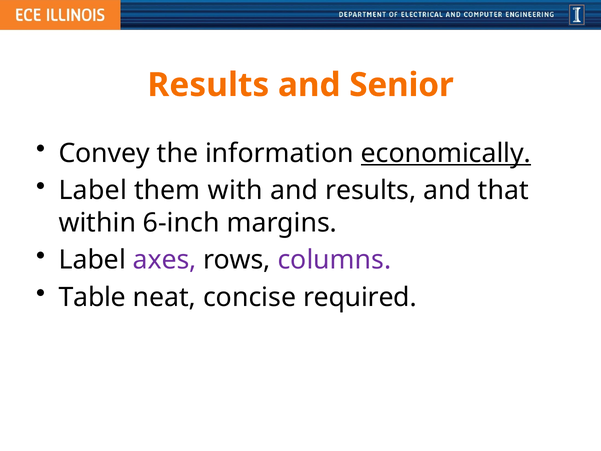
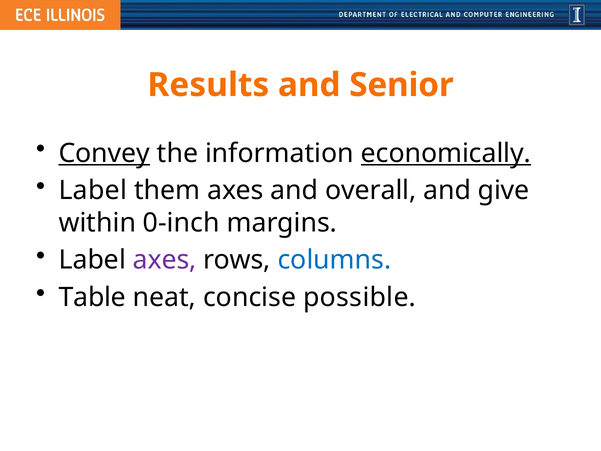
Convey underline: none -> present
them with: with -> axes
and results: results -> overall
that: that -> give
6-inch: 6-inch -> 0-inch
columns colour: purple -> blue
required: required -> possible
